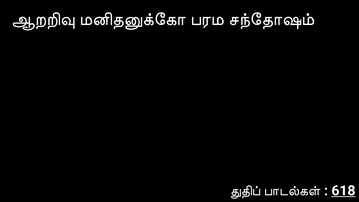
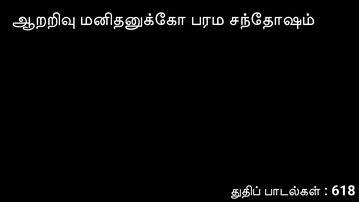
618 underline: present -> none
